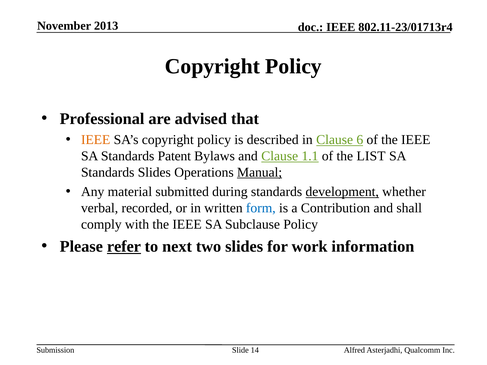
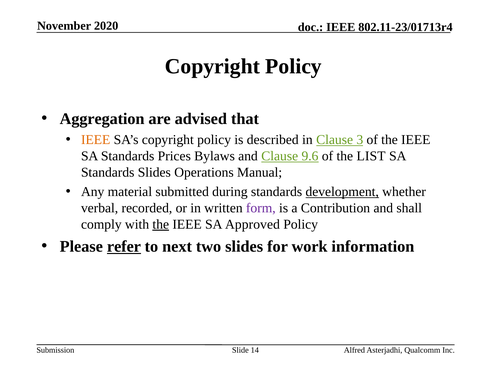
2013: 2013 -> 2020
Professional: Professional -> Aggregation
6: 6 -> 3
Patent: Patent -> Prices
1.1: 1.1 -> 9.6
Manual underline: present -> none
form colour: blue -> purple
the at (161, 224) underline: none -> present
Subclause: Subclause -> Approved
